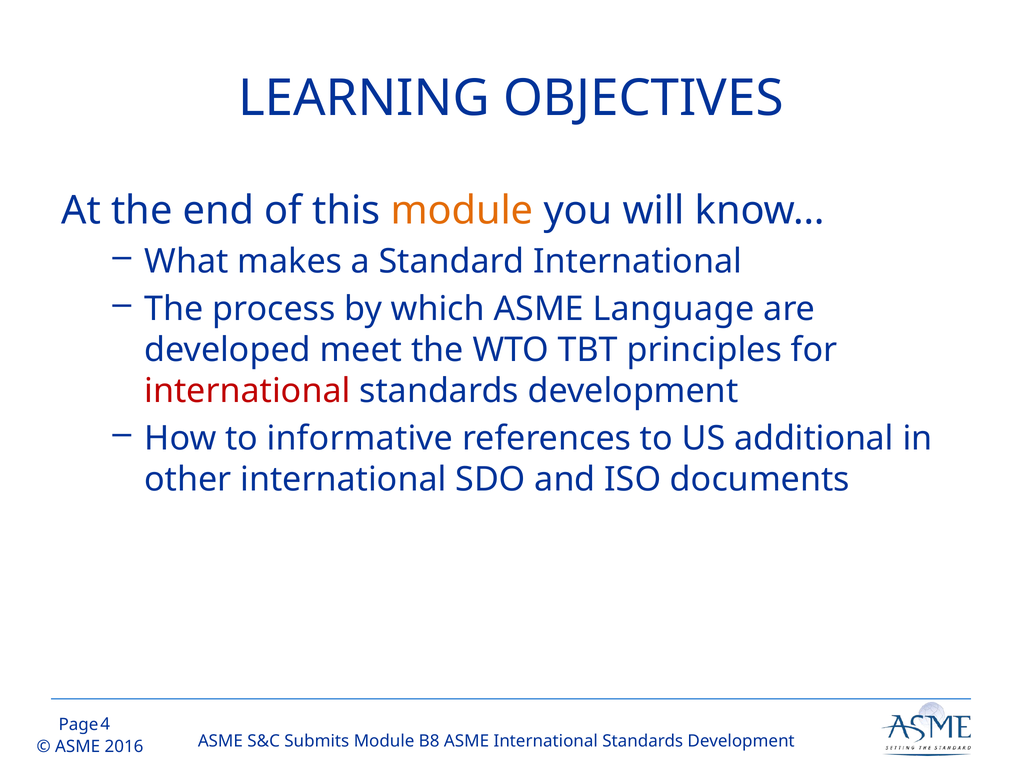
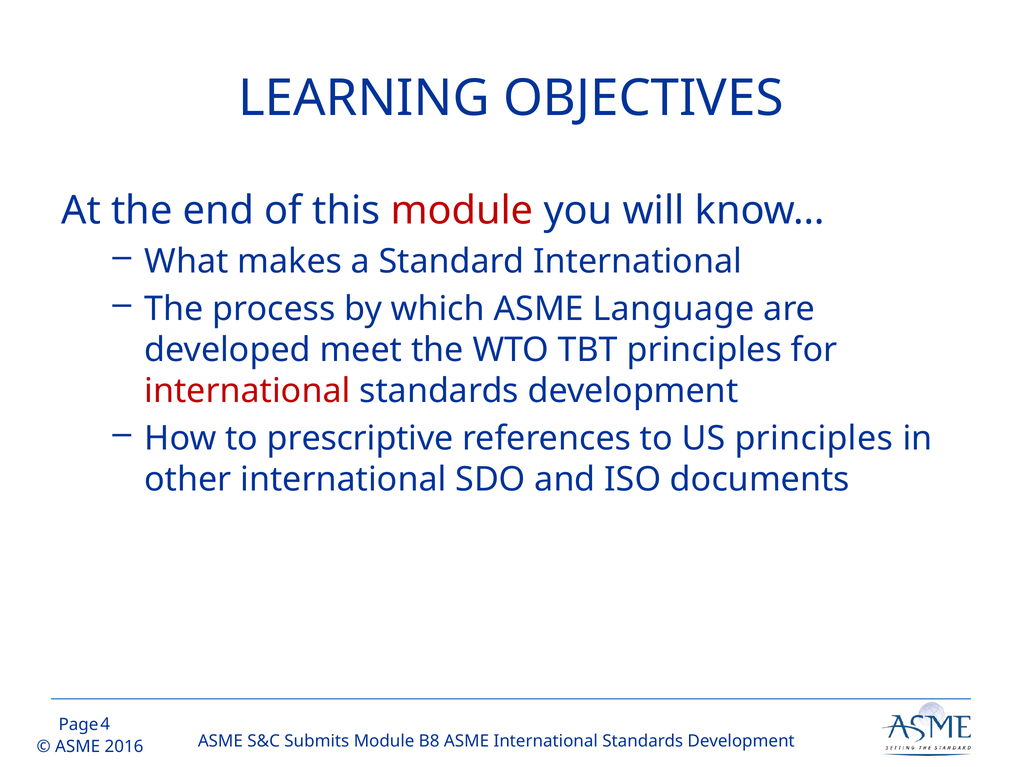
module at (462, 211) colour: orange -> red
informative: informative -> prescriptive
US additional: additional -> principles
